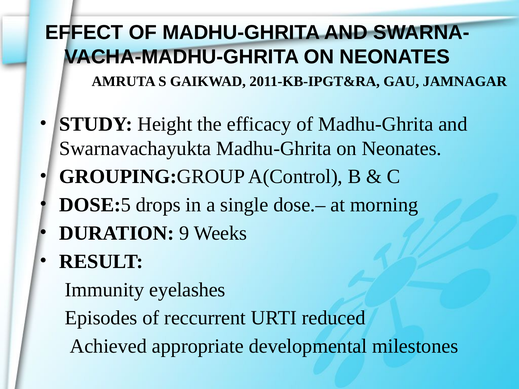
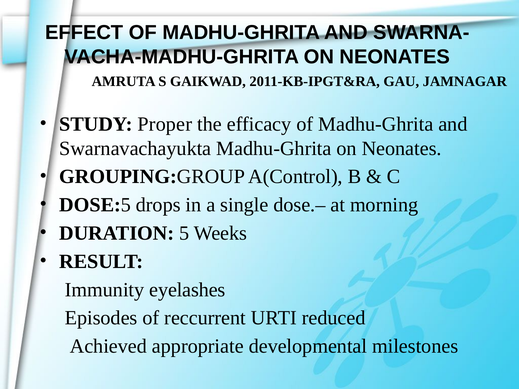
Height: Height -> Proper
9: 9 -> 5
